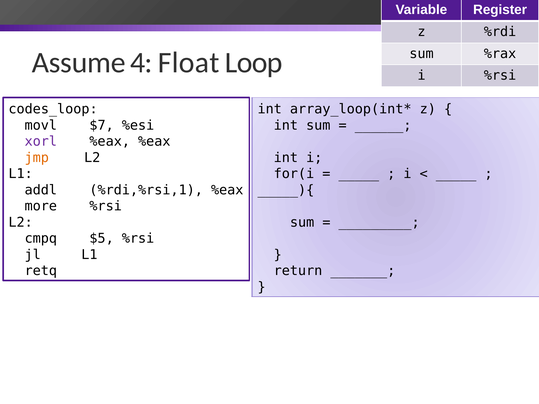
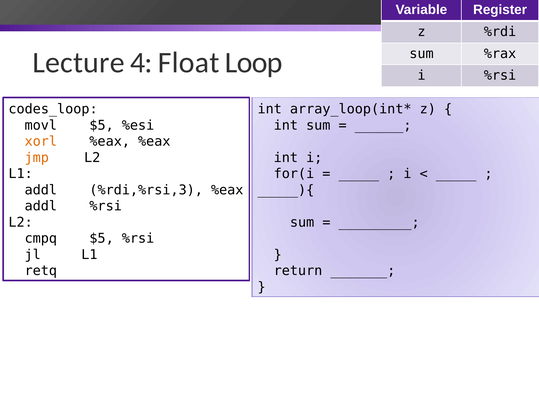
Assume: Assume -> Lecture
movl $7: $7 -> $5
xorl colour: purple -> orange
%rdi,%rsi,1: %rdi,%rsi,1 -> %rdi,%rsi,3
more at (41, 206): more -> addl
